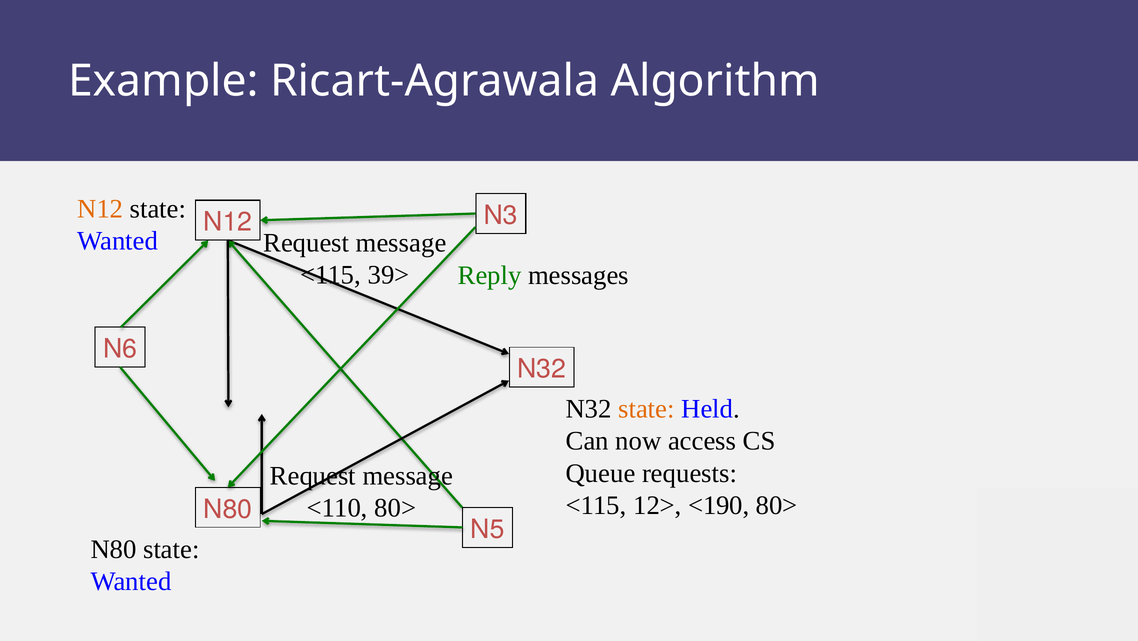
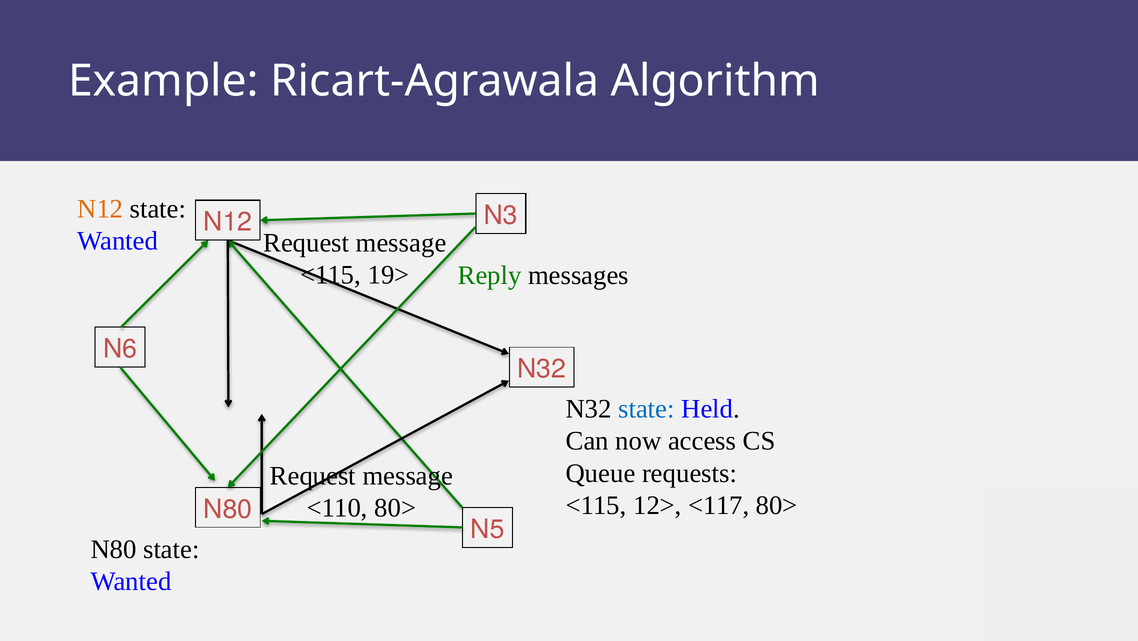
39>: 39> -> 19>
state at (646, 409) colour: orange -> blue
<190: <190 -> <117
